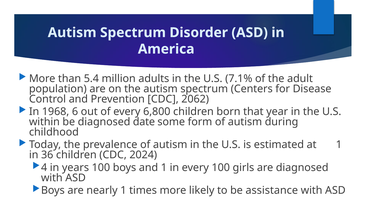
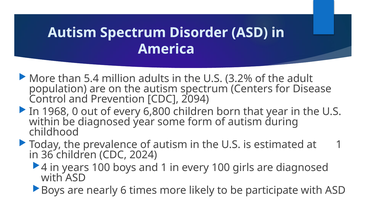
7.1%: 7.1% -> 3.2%
2062: 2062 -> 2094
6: 6 -> 0
diagnosed date: date -> year
nearly 1: 1 -> 6
assistance: assistance -> participate
